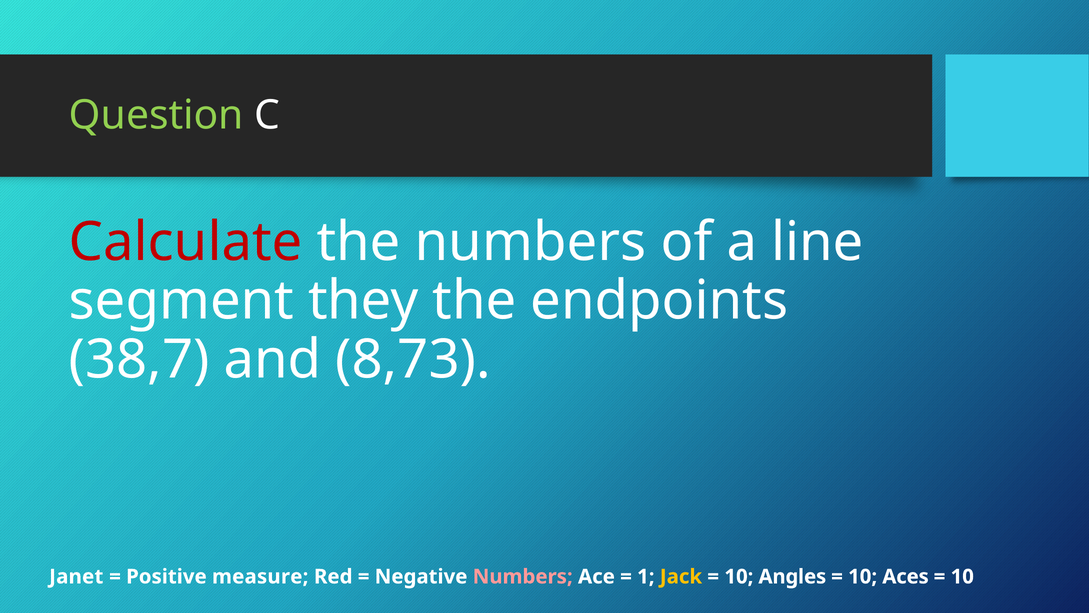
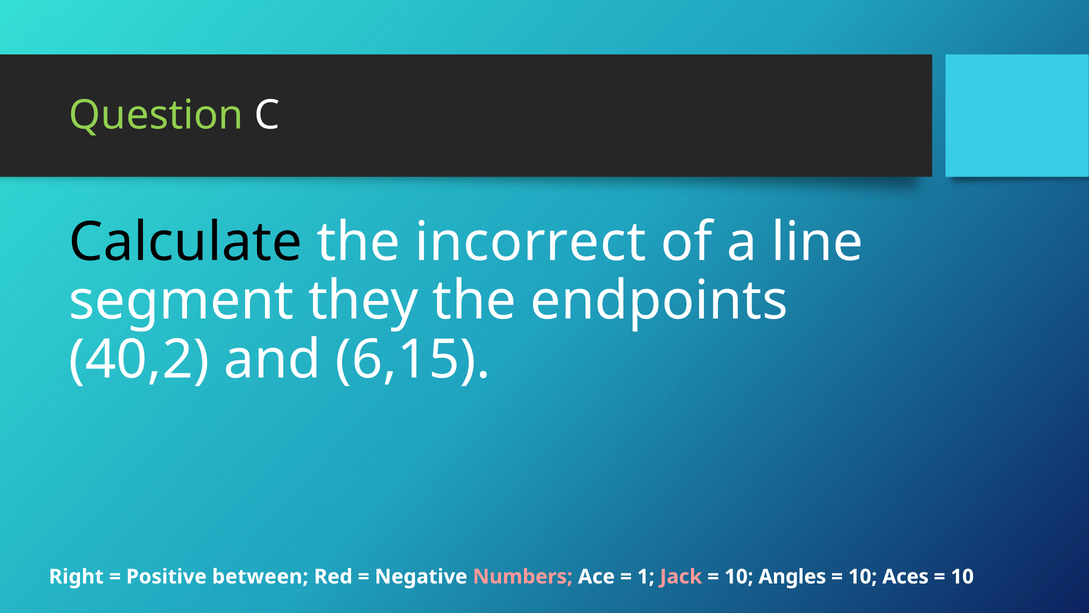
Calculate colour: red -> black
the numbers: numbers -> incorrect
38,7: 38,7 -> 40,2
8,73: 8,73 -> 6,15
Janet: Janet -> Right
measure: measure -> between
Jack colour: yellow -> pink
